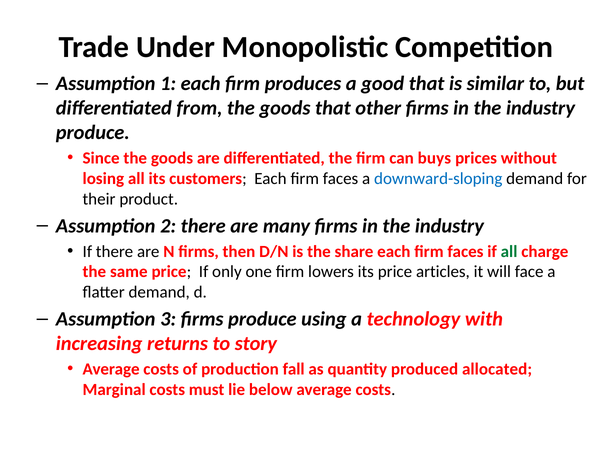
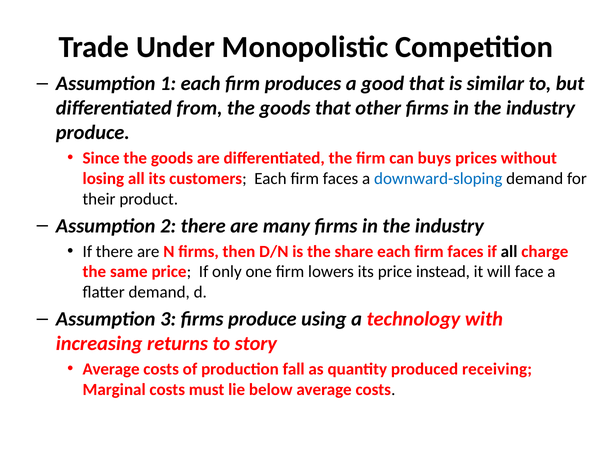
all at (509, 251) colour: green -> black
articles: articles -> instead
allocated: allocated -> receiving
